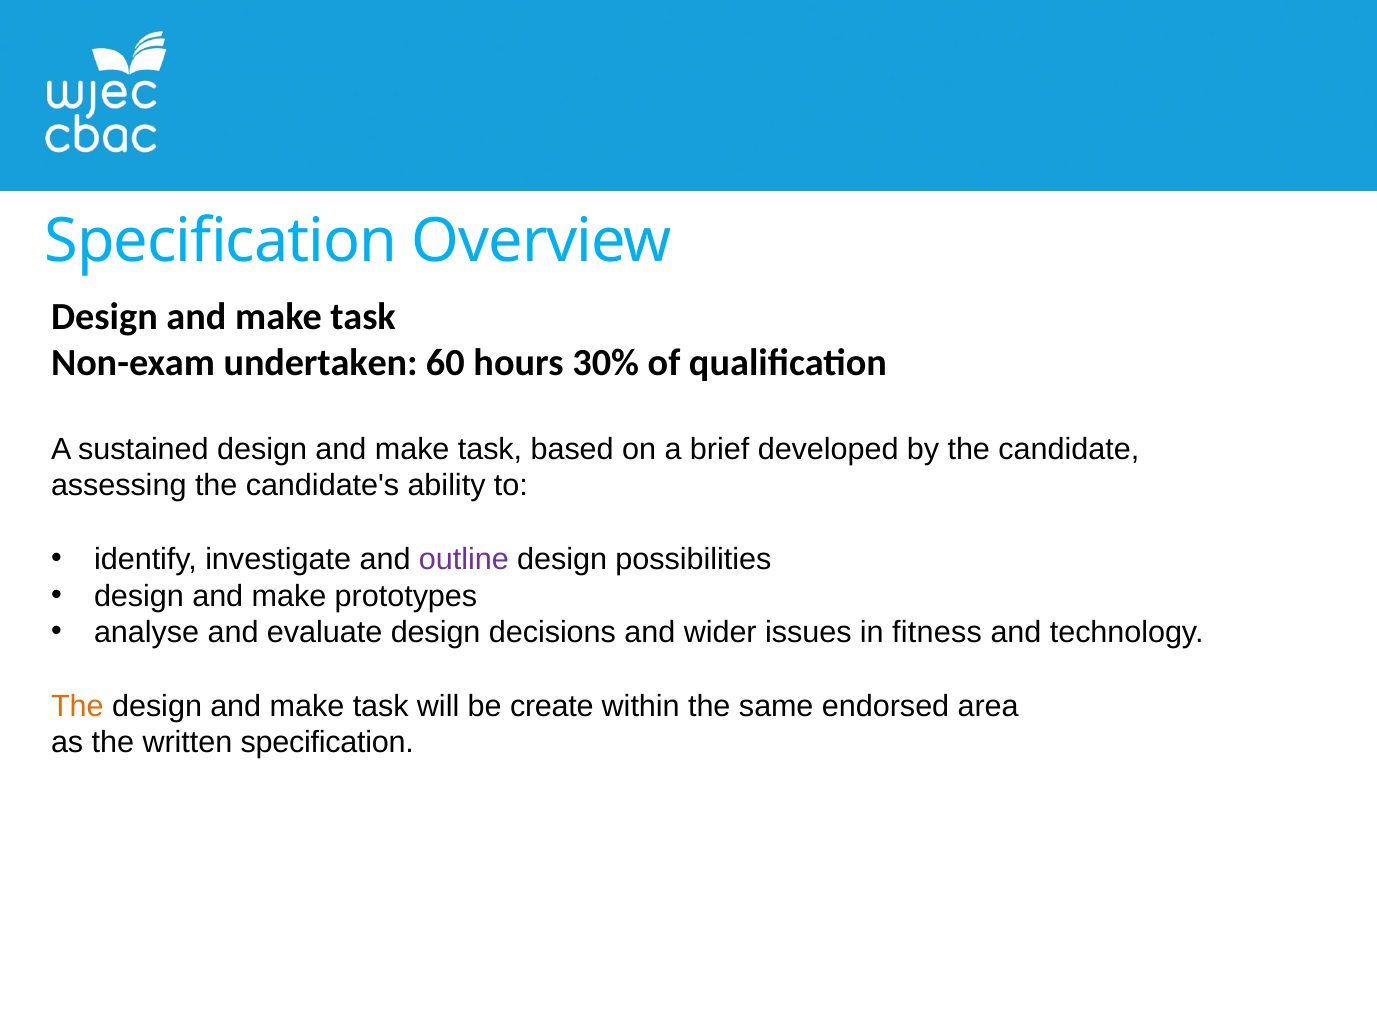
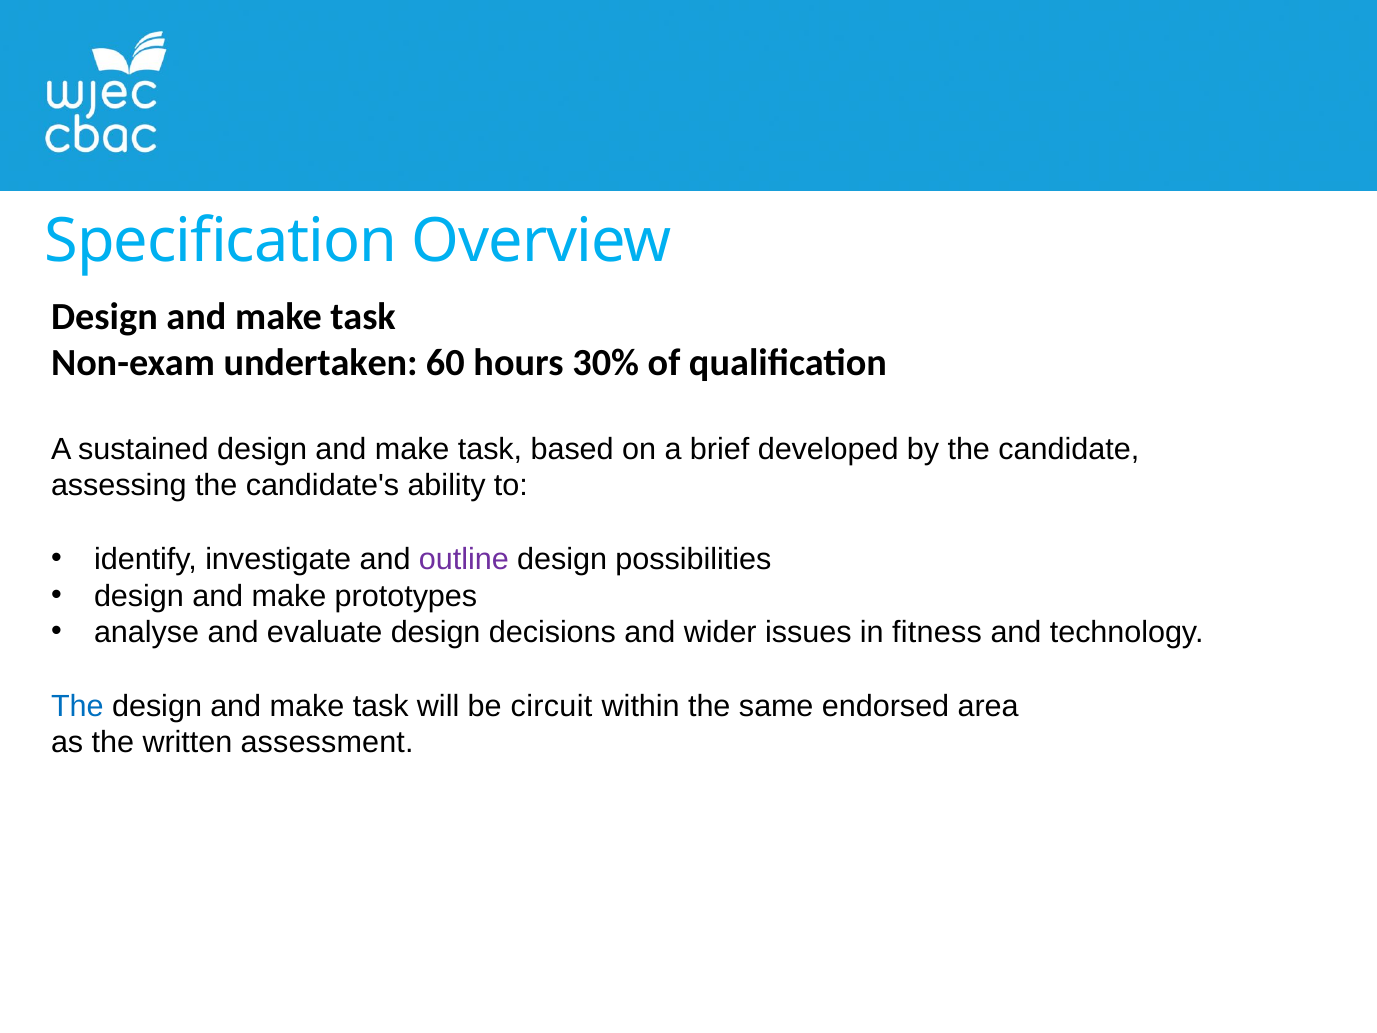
The at (77, 706) colour: orange -> blue
create: create -> circuit
written specification: specification -> assessment
